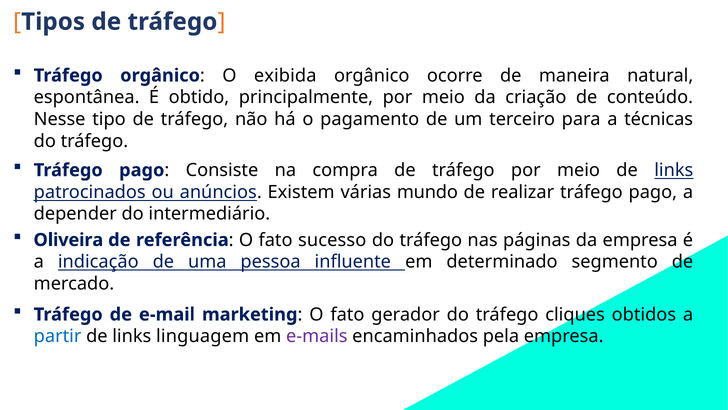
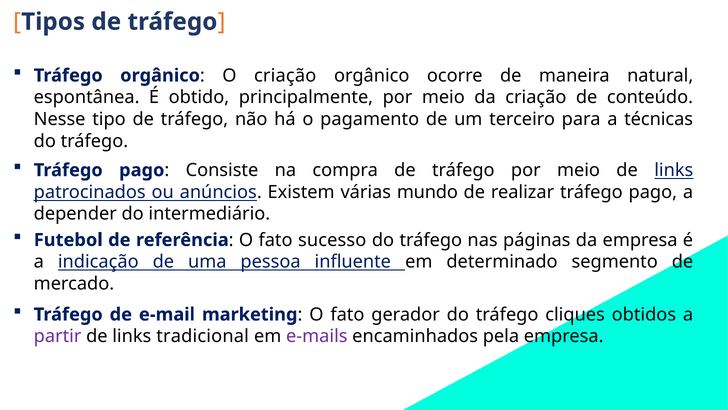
O exibida: exibida -> criação
Oliveira: Oliveira -> Futebol
partir colour: blue -> purple
linguagem: linguagem -> tradicional
